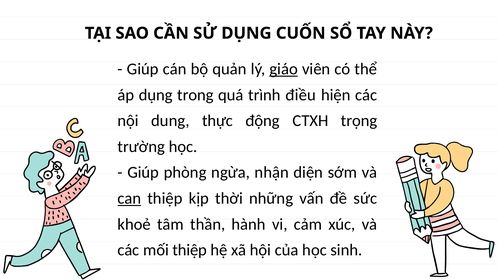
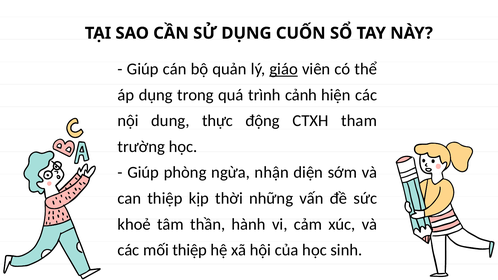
điều: điều -> cảnh
trọng: trọng -> tham
can underline: present -> none
